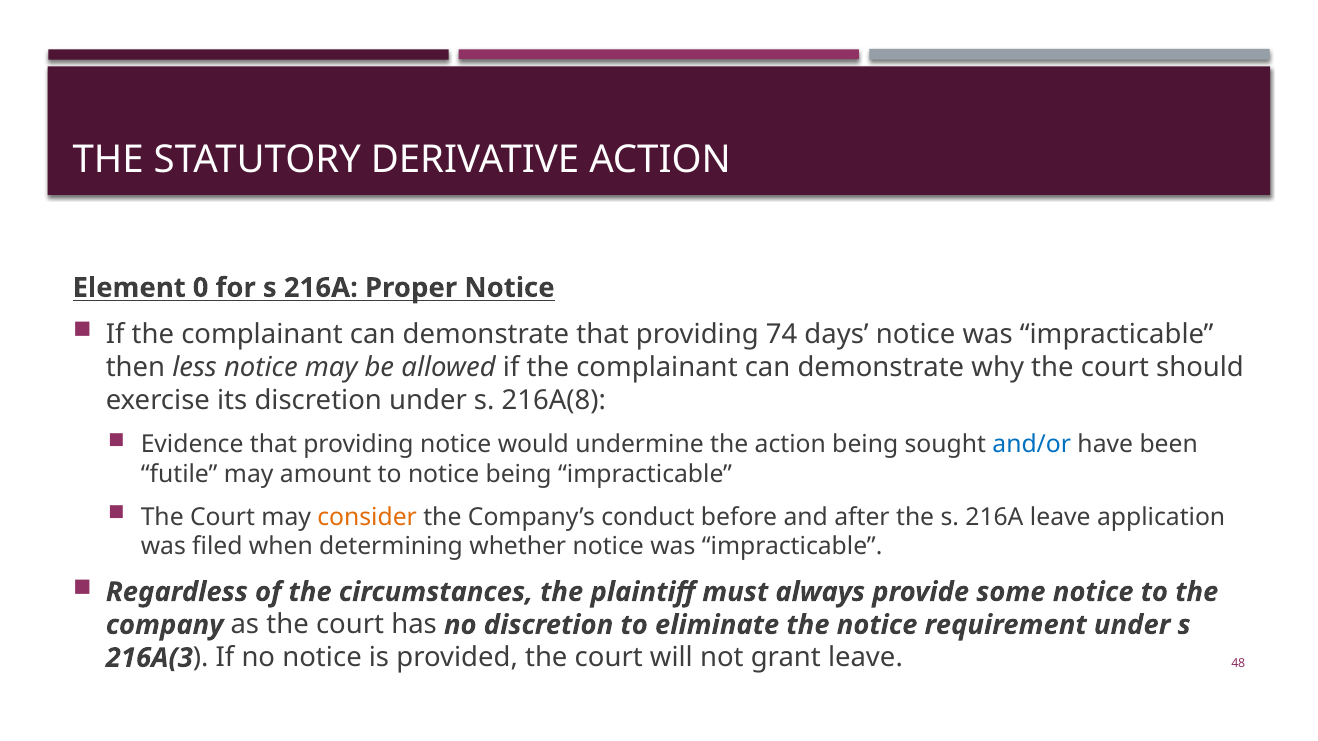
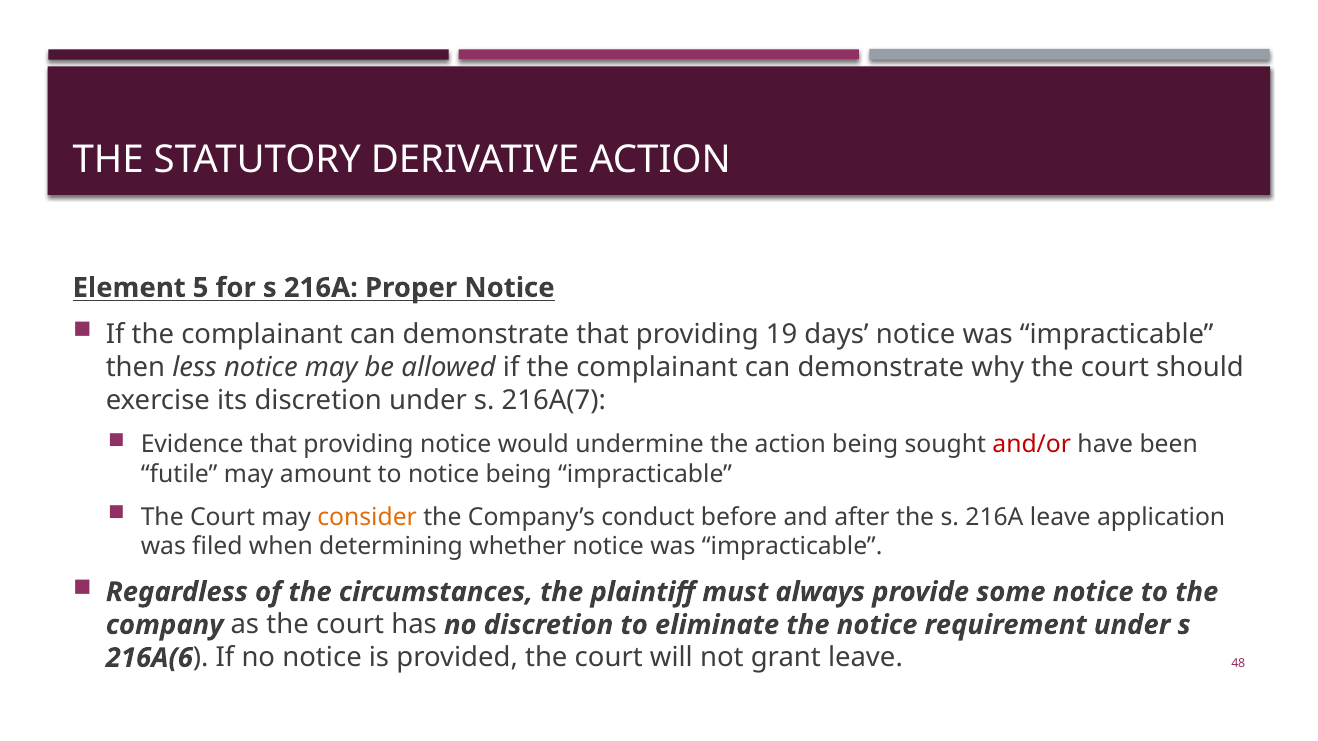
0: 0 -> 5
74: 74 -> 19
216A(8: 216A(8 -> 216A(7
and/or colour: blue -> red
216A(3: 216A(3 -> 216A(6
